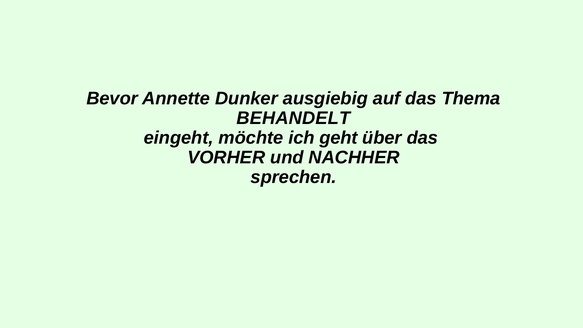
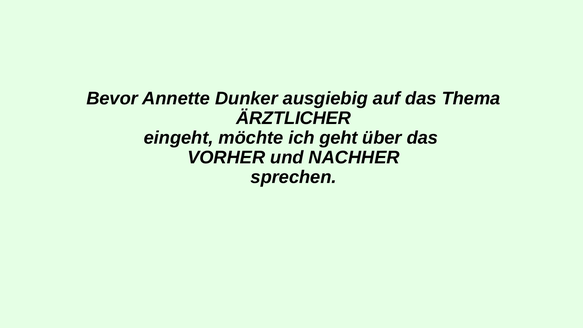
BEHANDELT: BEHANDELT -> ÄRZTLICHER
